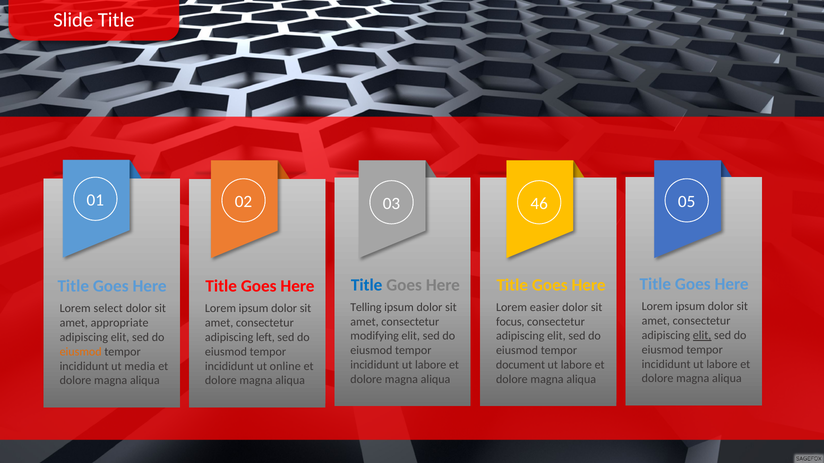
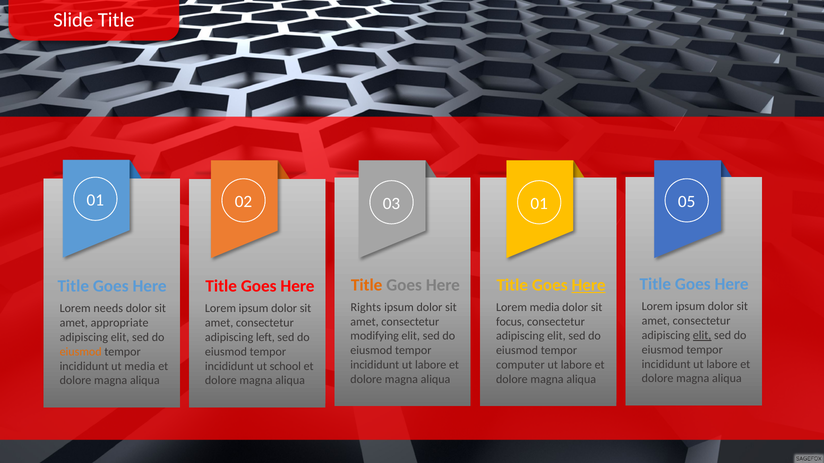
03 46: 46 -> 01
Title at (367, 285) colour: blue -> orange
Here at (589, 285) underline: none -> present
Telling: Telling -> Rights
Lorem easier: easier -> media
select: select -> needs
document: document -> computer
online: online -> school
